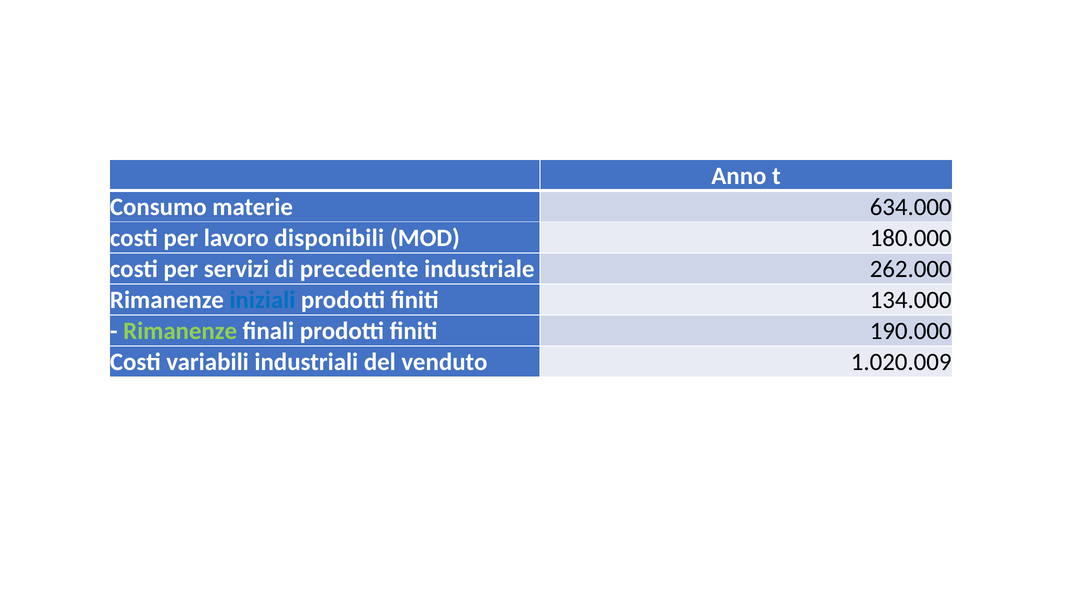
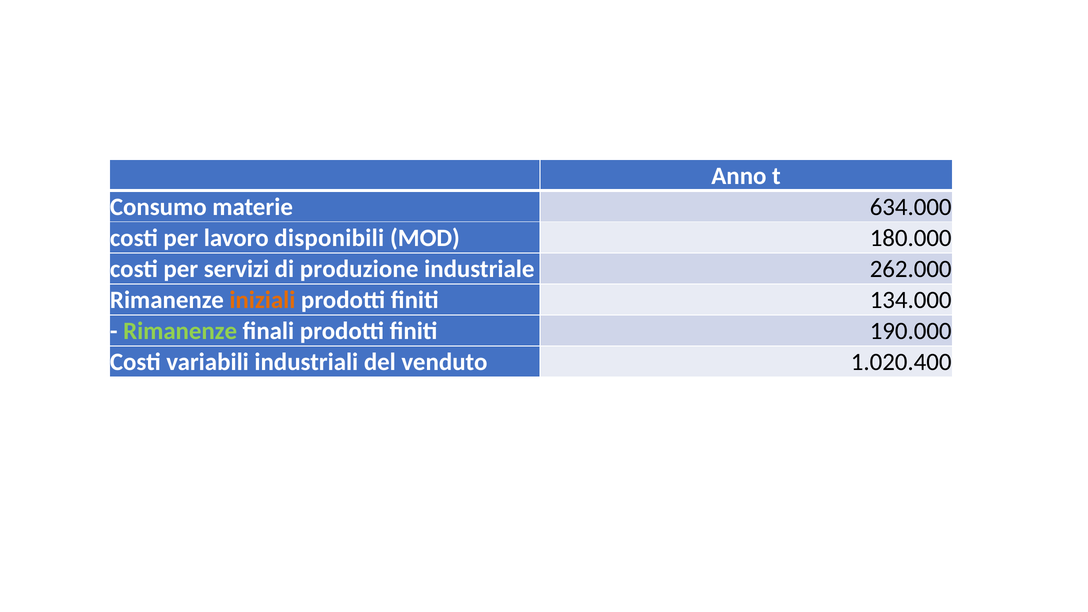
precedente: precedente -> produzione
iniziali colour: blue -> orange
1.020.009: 1.020.009 -> 1.020.400
